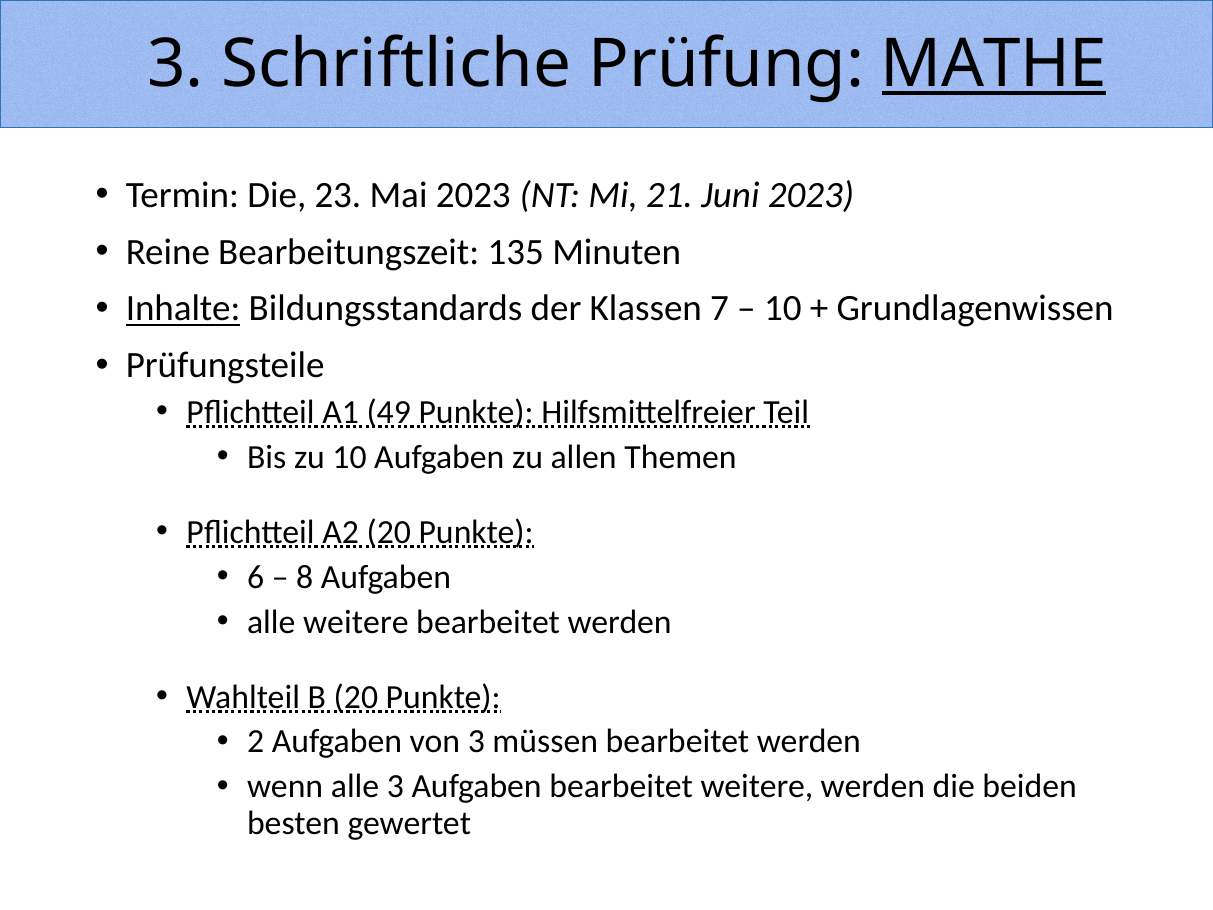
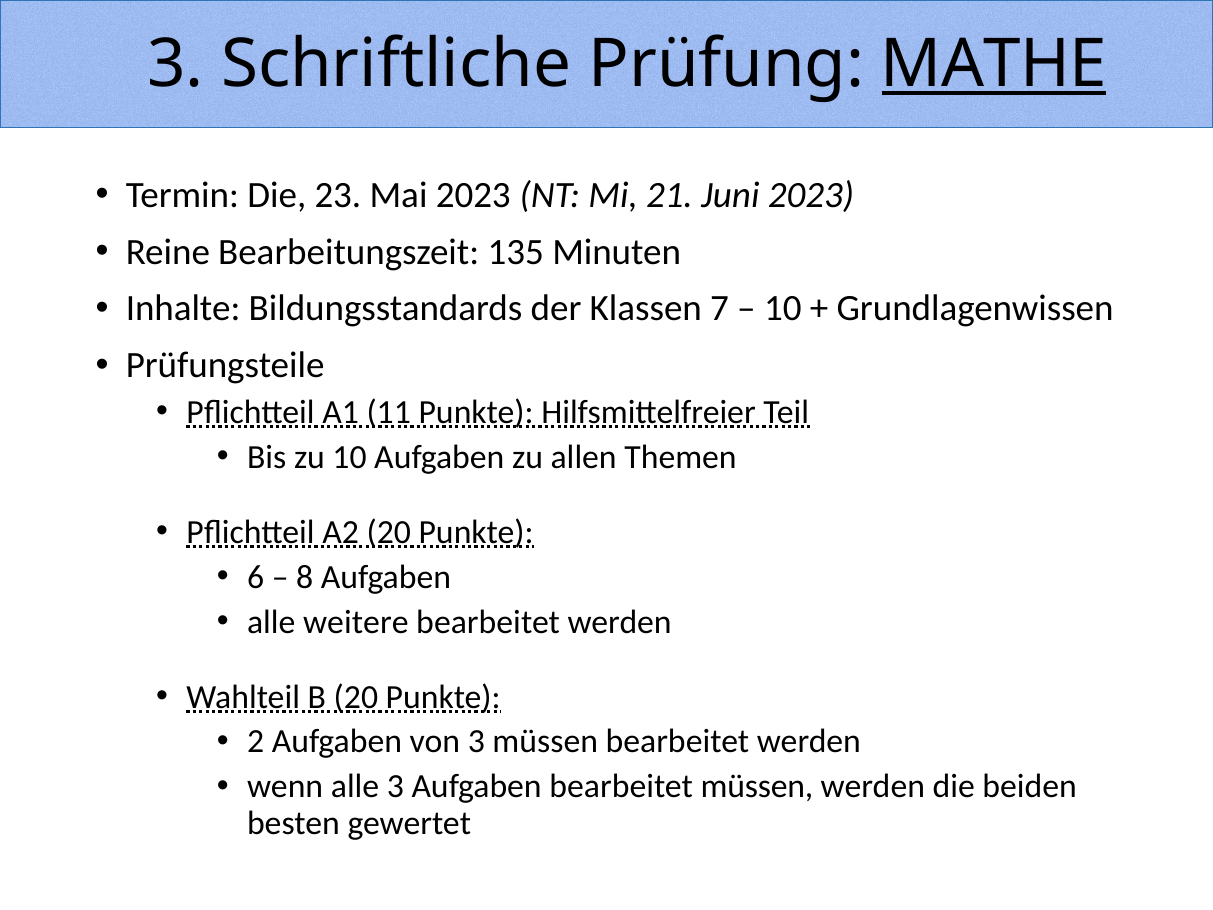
Inhalte underline: present -> none
49: 49 -> 11
bearbeitet weitere: weitere -> müssen
